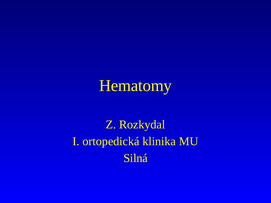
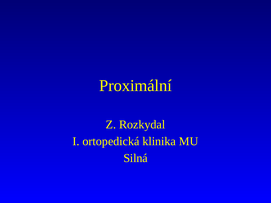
Hematomy: Hematomy -> Proximální
